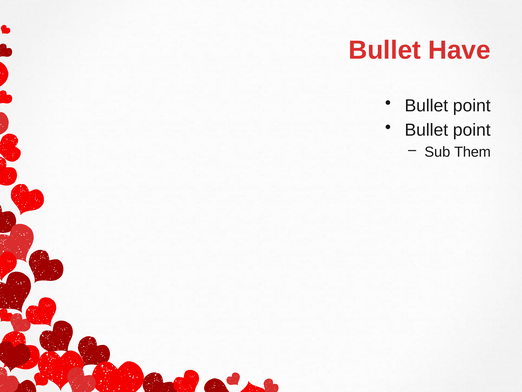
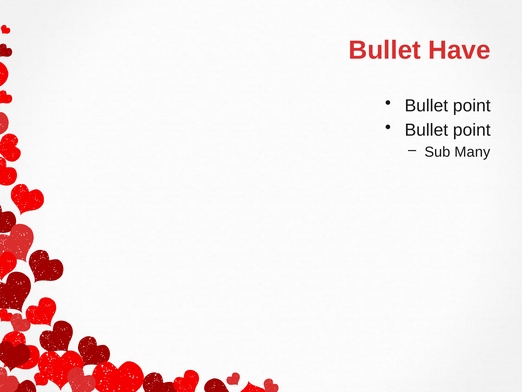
Them: Them -> Many
